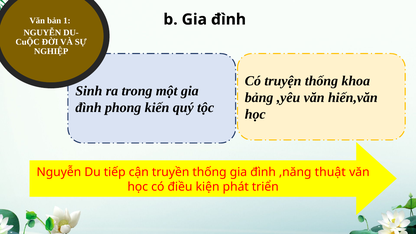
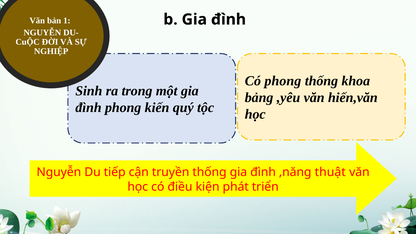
Có truyện: truyện -> phong
